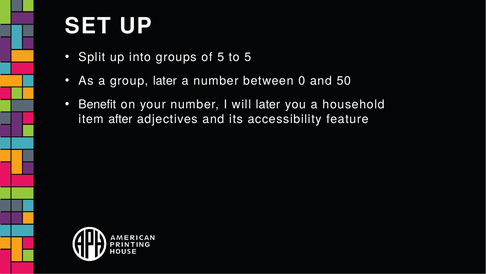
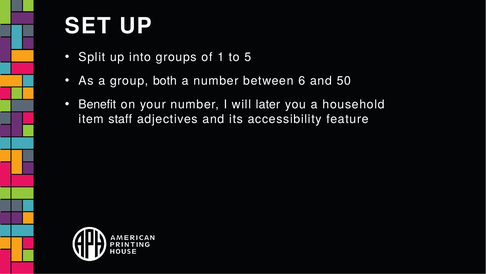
of 5: 5 -> 1
group later: later -> both
0: 0 -> 6
after: after -> staff
